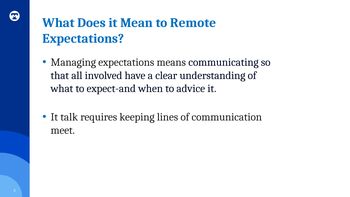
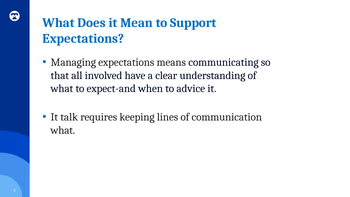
Remote: Remote -> Support
meet at (63, 130): meet -> what
